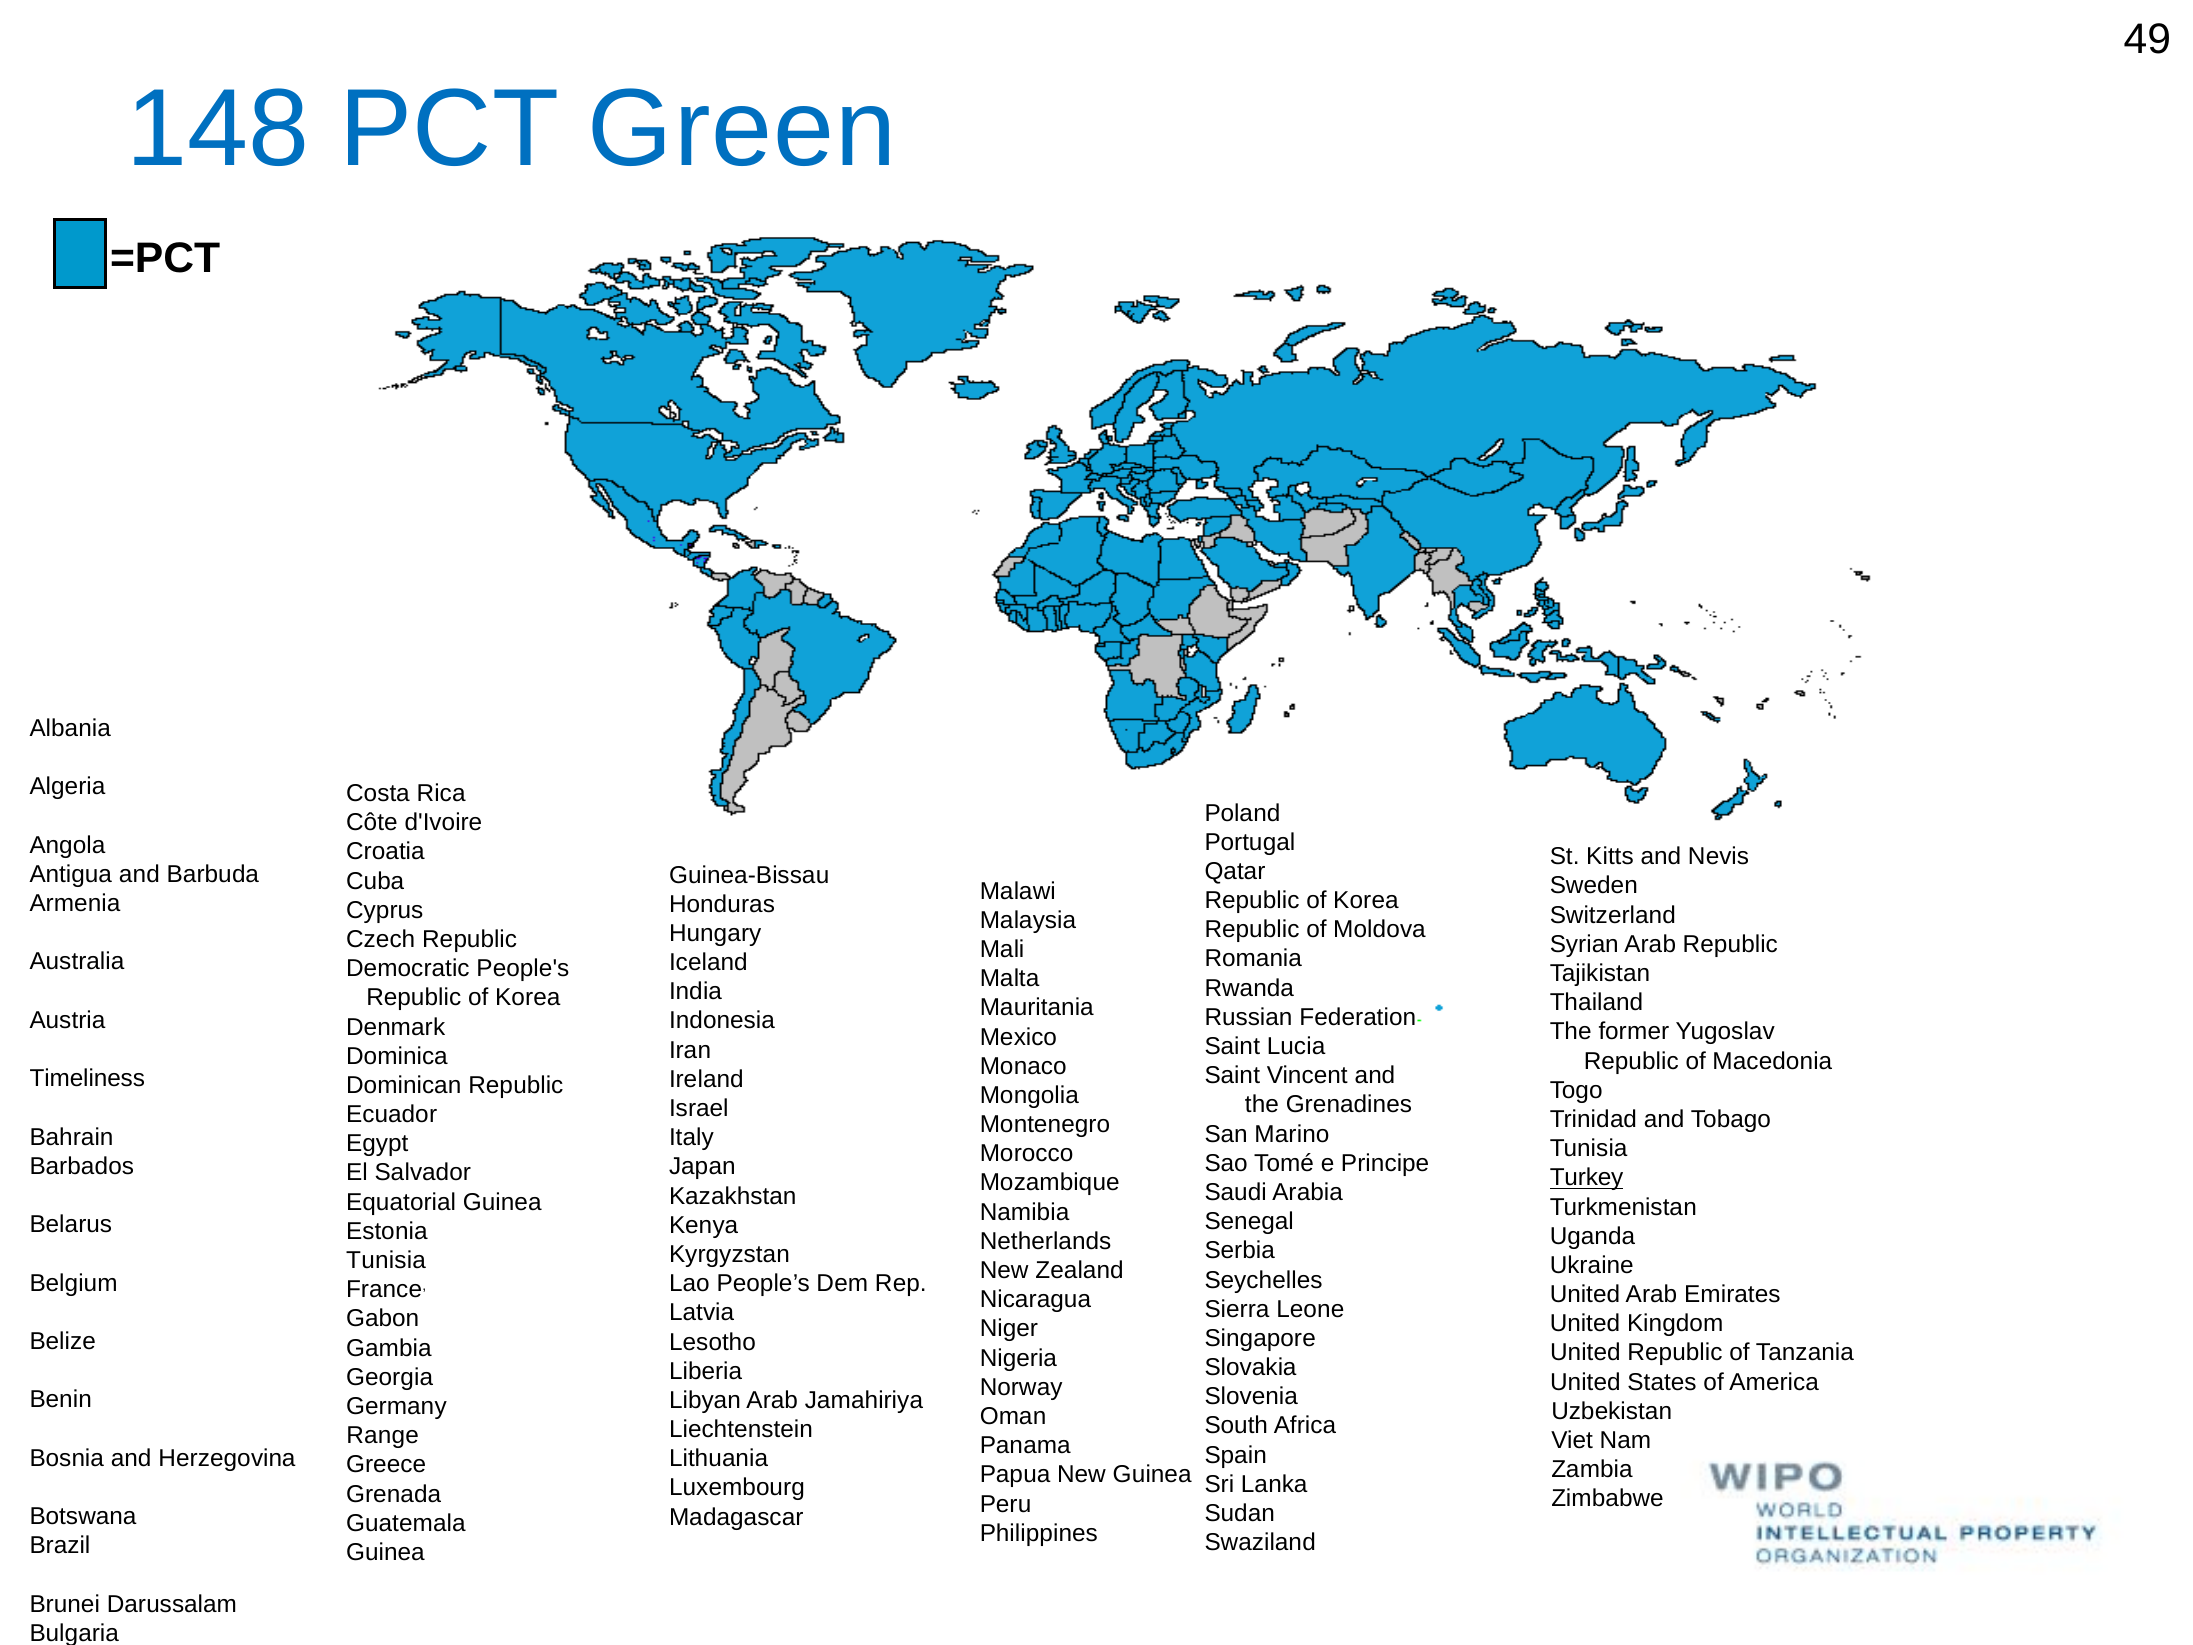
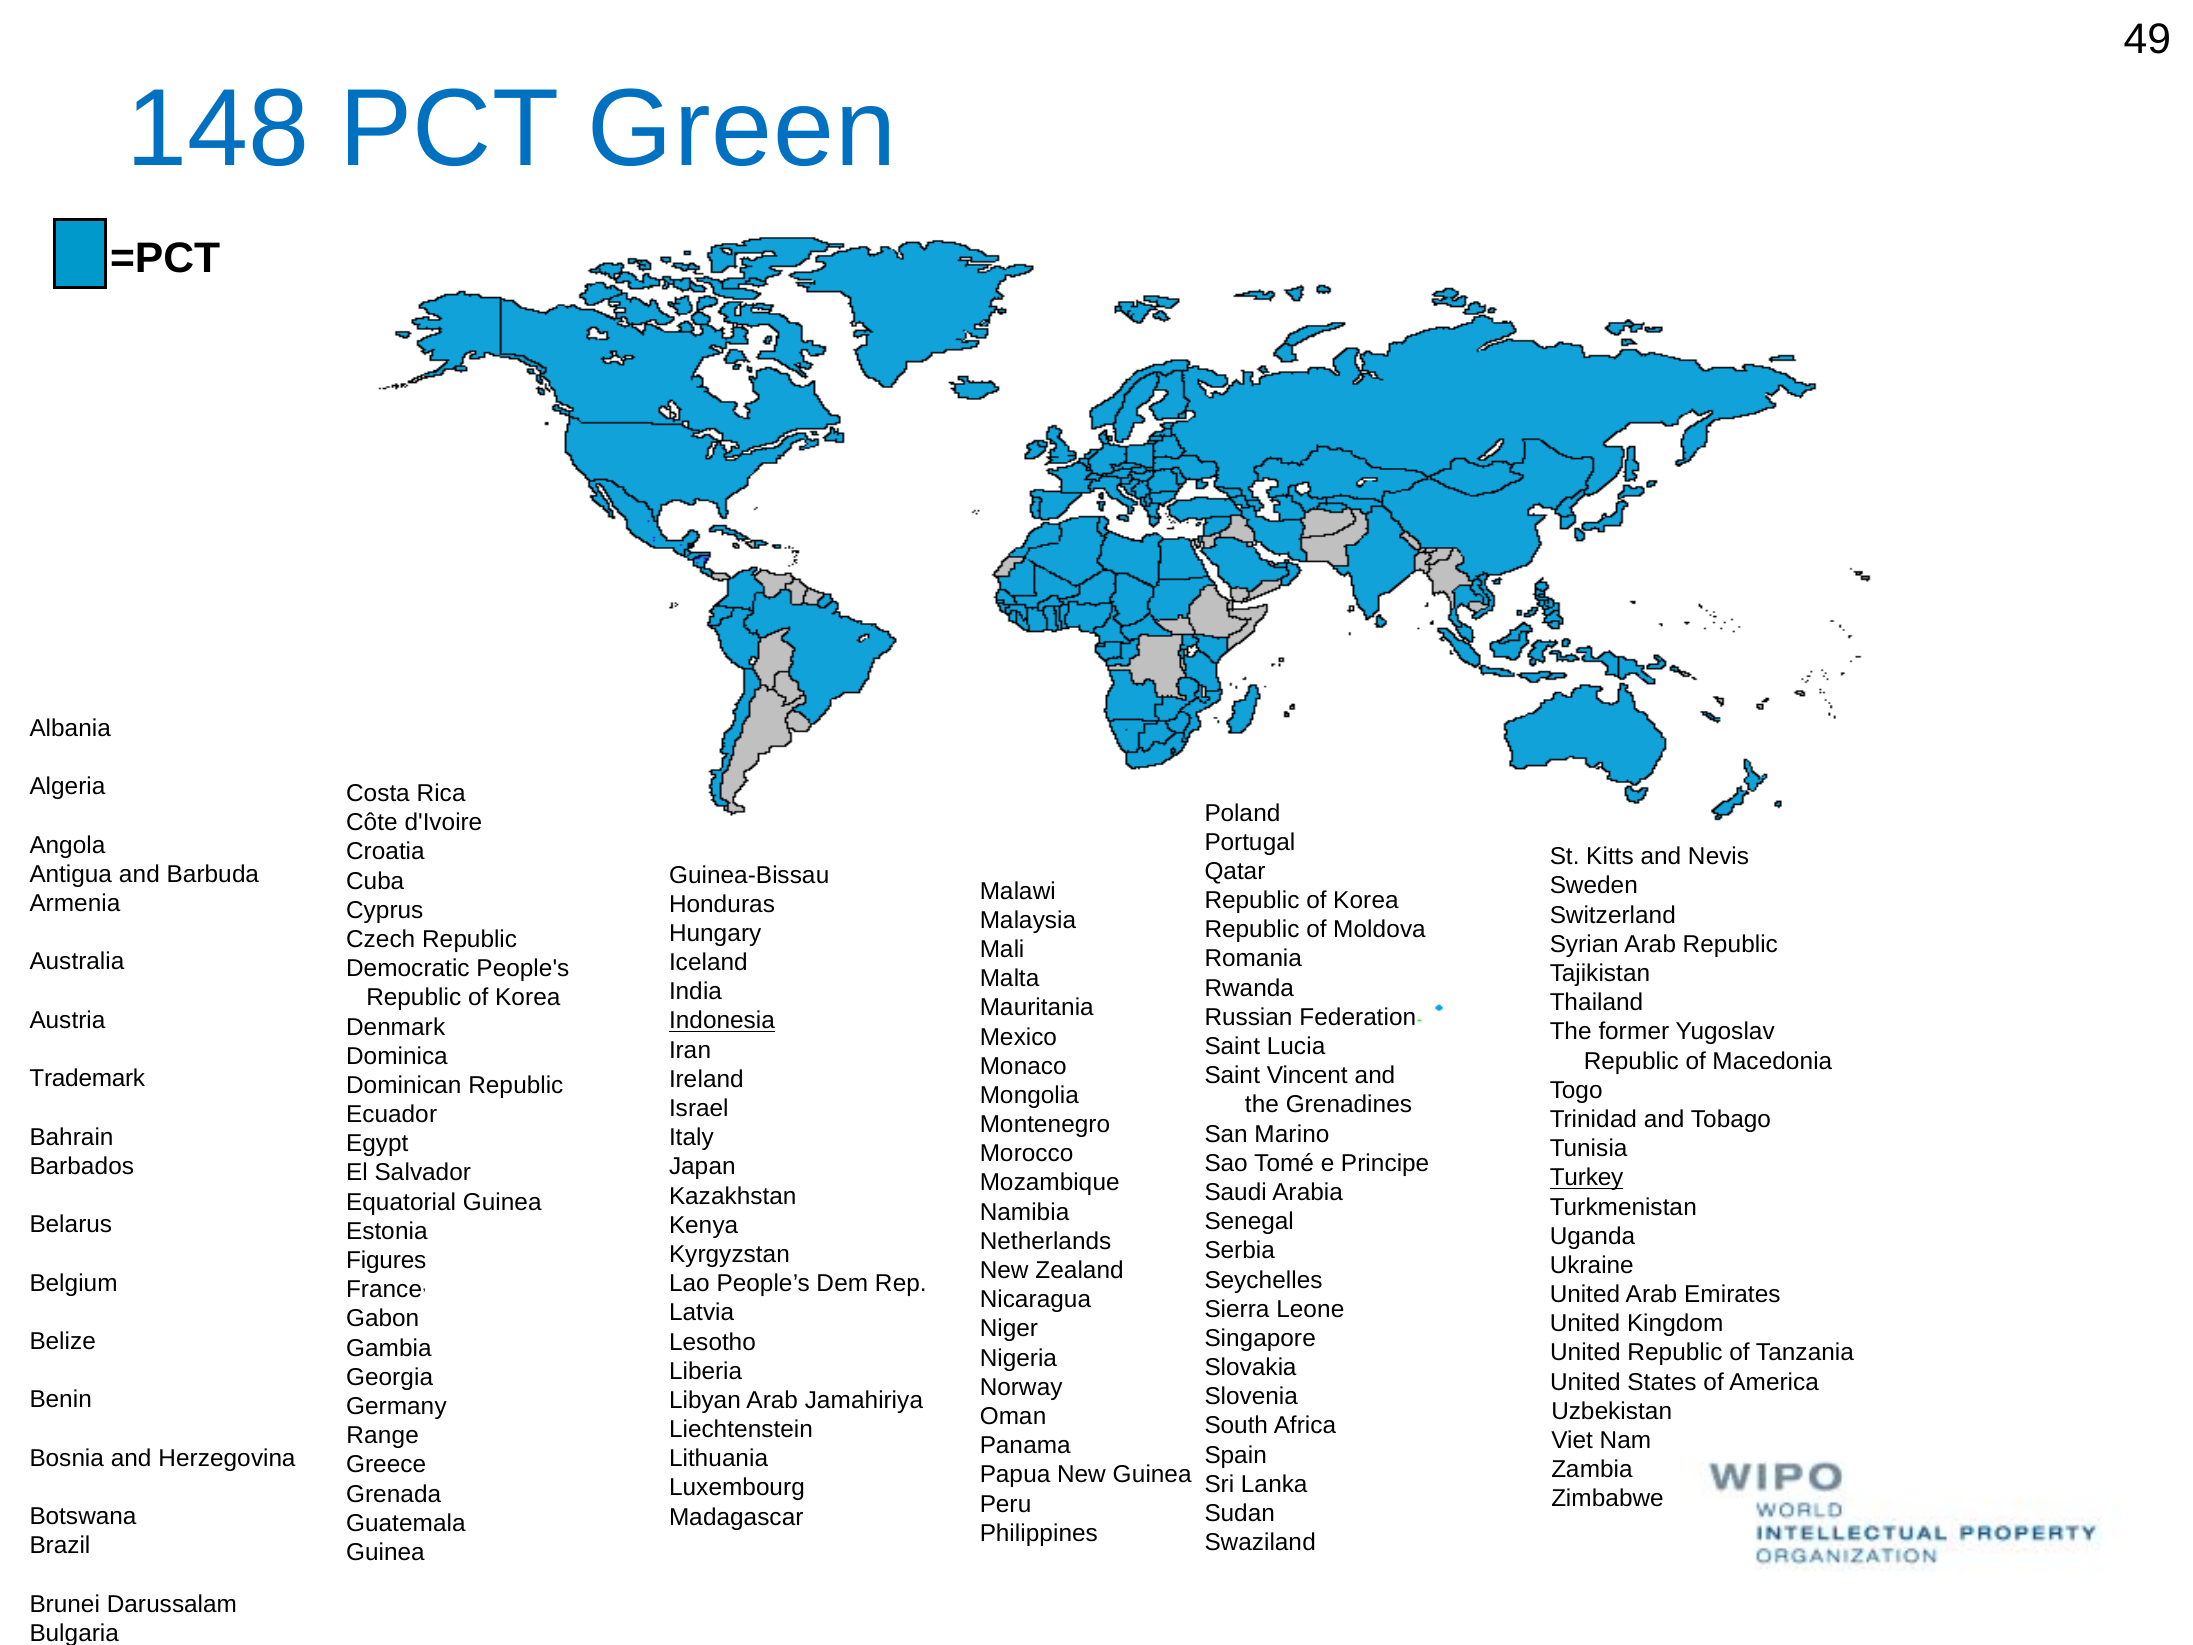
Indonesia underline: none -> present
Timeliness: Timeliness -> Trademark
Tunisia at (386, 1260): Tunisia -> Figures
